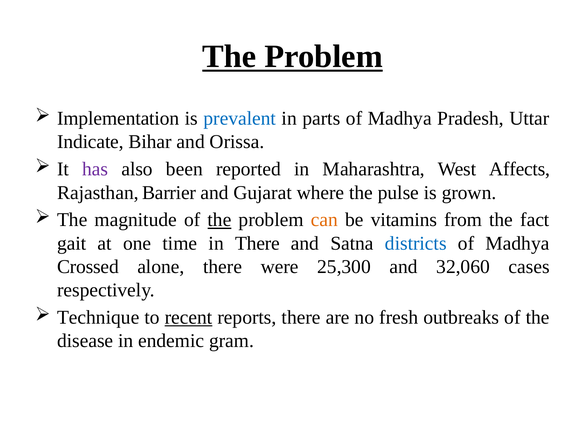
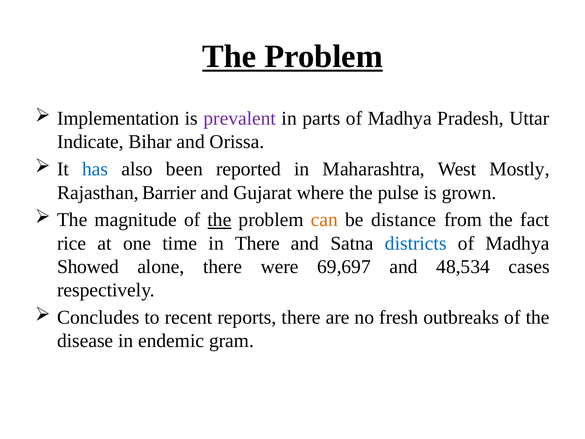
prevalent colour: blue -> purple
has colour: purple -> blue
Affects: Affects -> Mostly
vitamins: vitamins -> distance
gait: gait -> rice
Crossed: Crossed -> Showed
25,300: 25,300 -> 69,697
32,060: 32,060 -> 48,534
Technique: Technique -> Concludes
recent underline: present -> none
